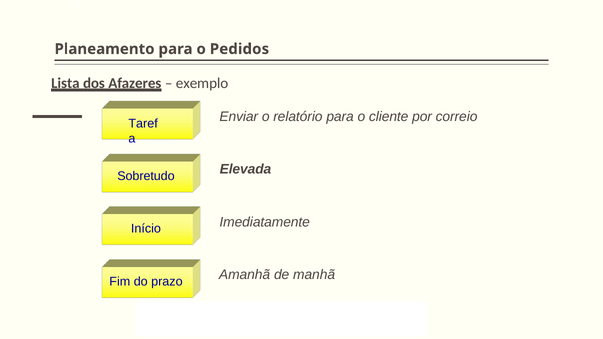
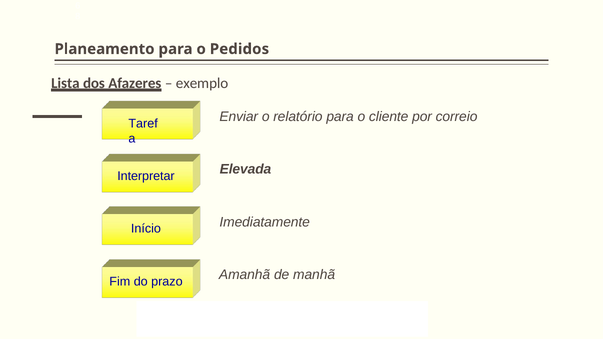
Sobretudo: Sobretudo -> Interpretar
